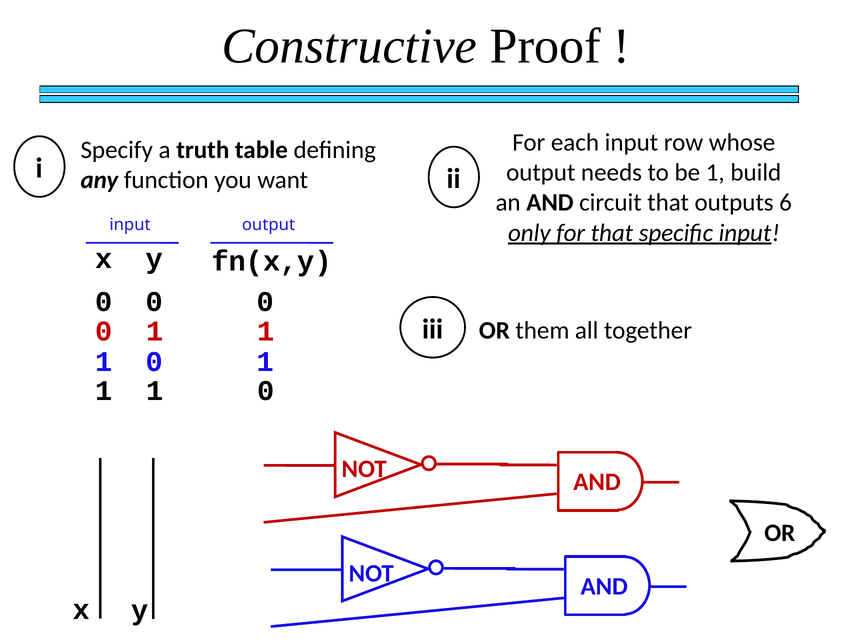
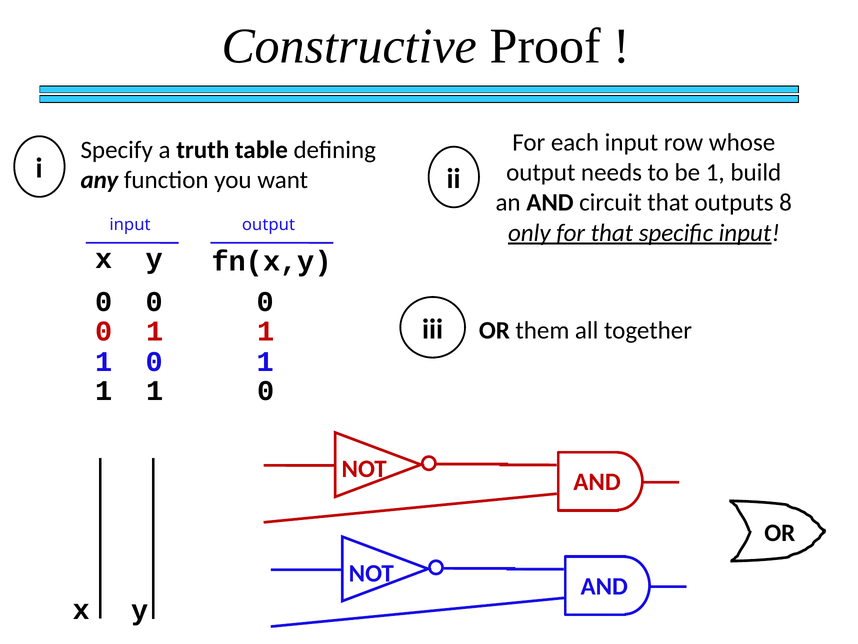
6: 6 -> 8
